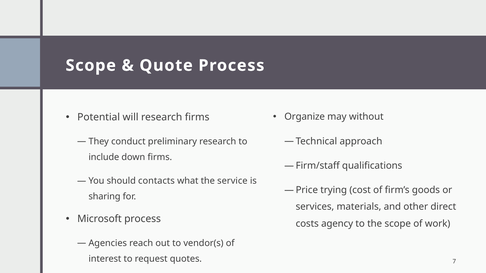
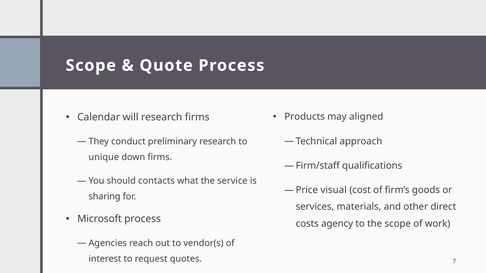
Organize: Organize -> Products
without: without -> aligned
Potential: Potential -> Calendar
include: include -> unique
trying: trying -> visual
